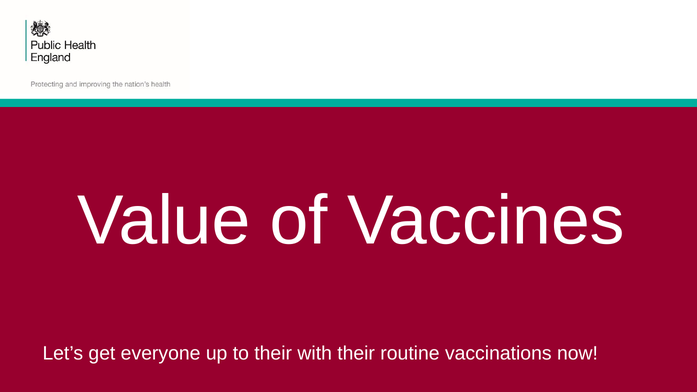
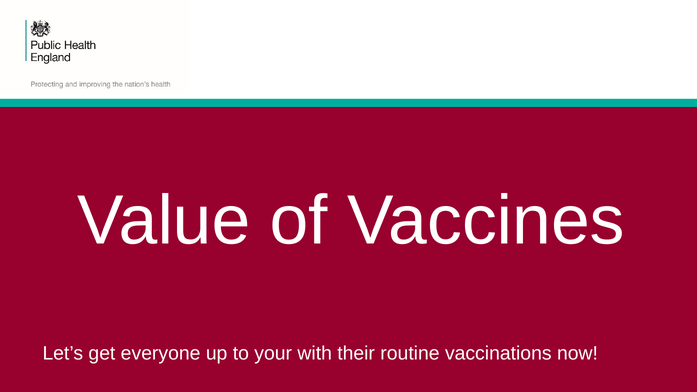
to their: their -> your
